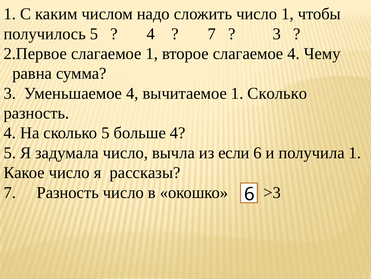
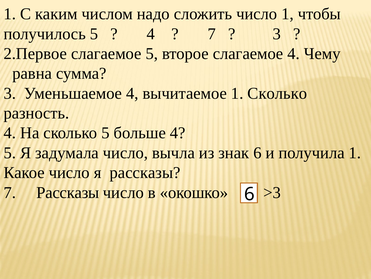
слагаемое 1: 1 -> 5
если: если -> знак
7 Разность: Разность -> Рассказы
